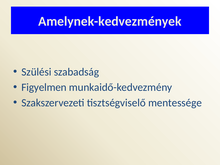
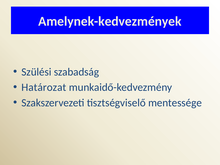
Figyelmen: Figyelmen -> Határozat
